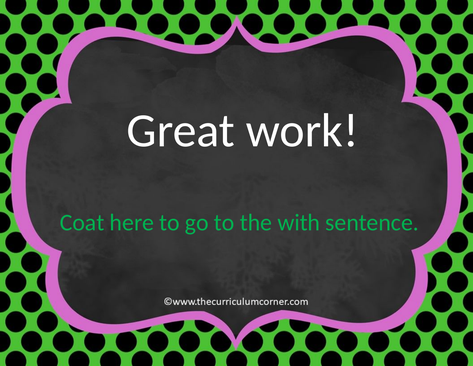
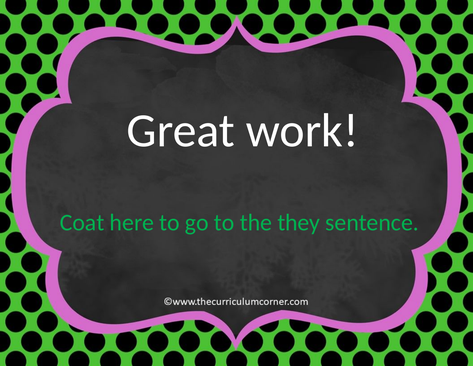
with: with -> they
